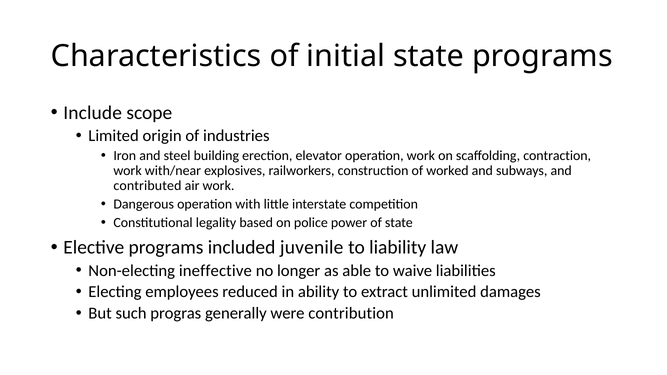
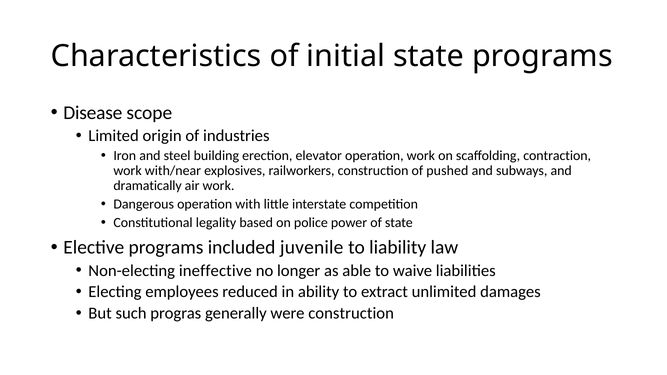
Include: Include -> Disease
worked: worked -> pushed
contributed: contributed -> dramatically
were contribution: contribution -> construction
